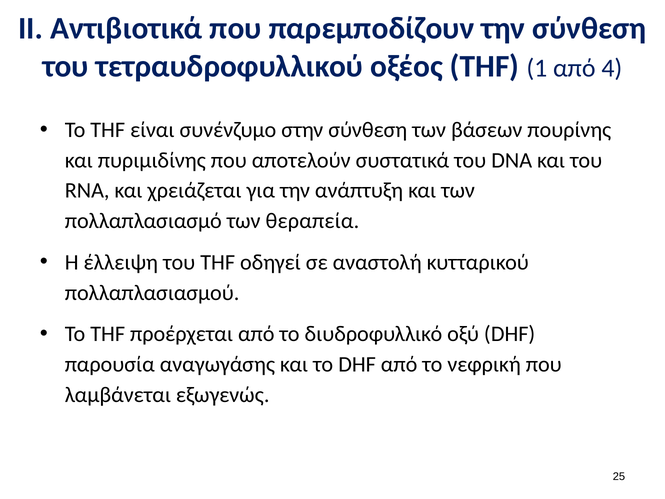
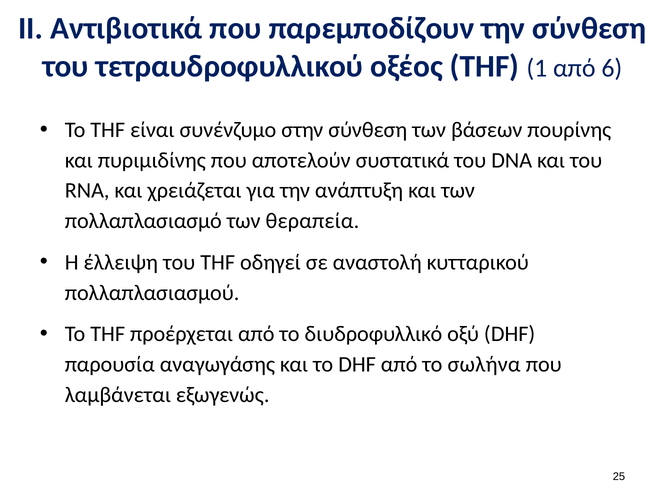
4: 4 -> 6
νεφρική: νεφρική -> σωλήνα
